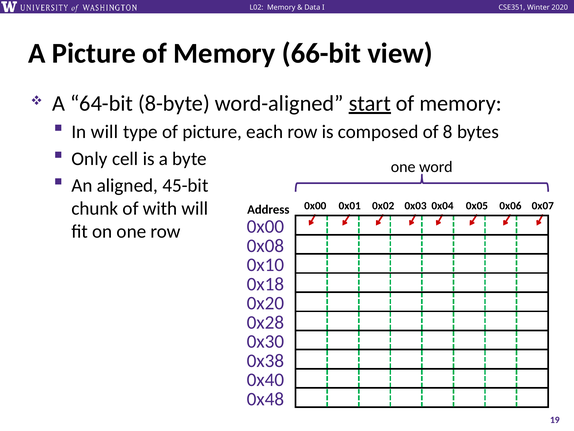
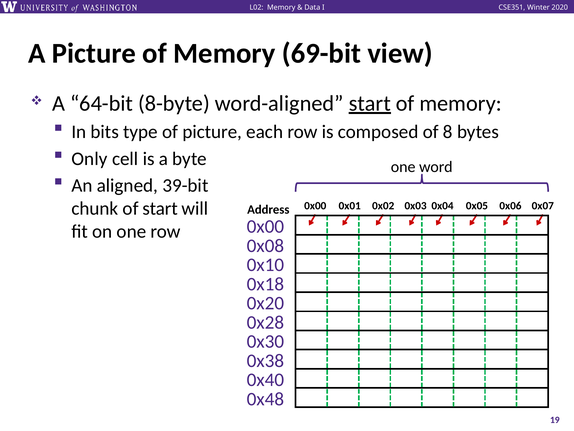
66-bit: 66-bit -> 69-bit
In will: will -> bits
45-bit: 45-bit -> 39-bit
of with: with -> start
